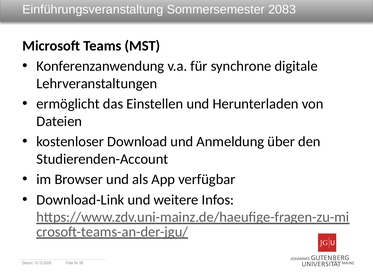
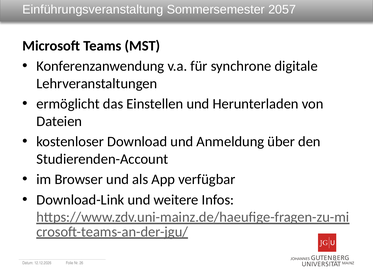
2083: 2083 -> 2057
